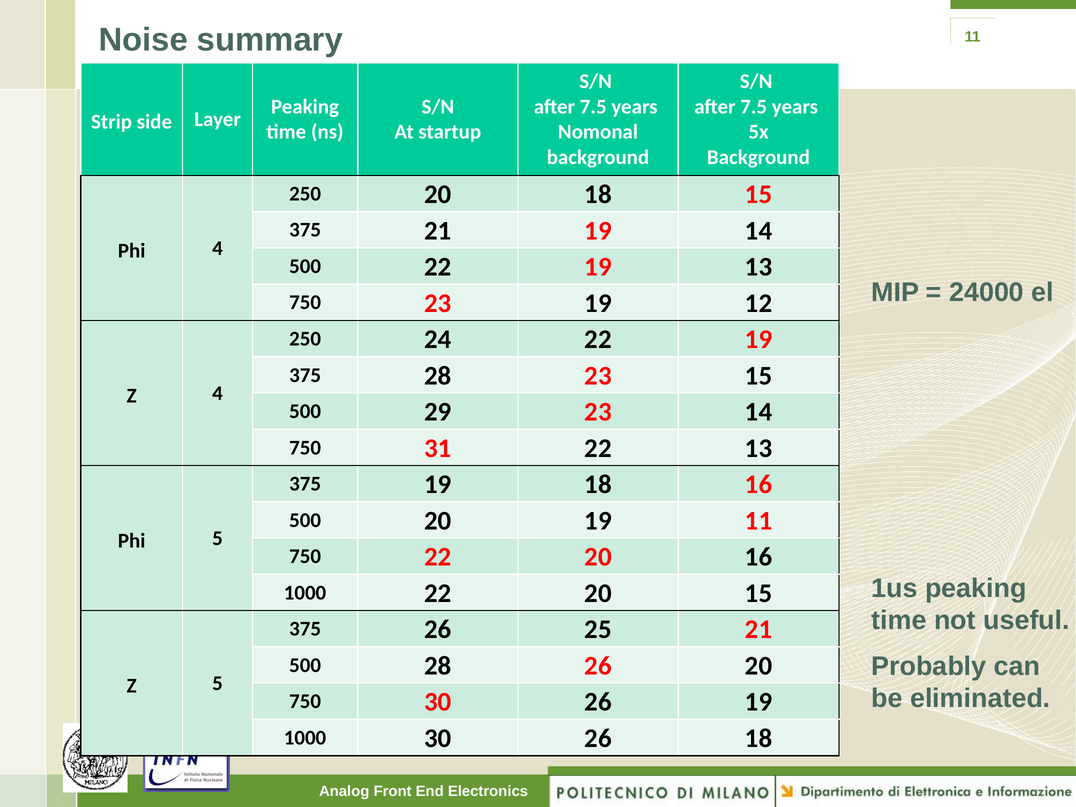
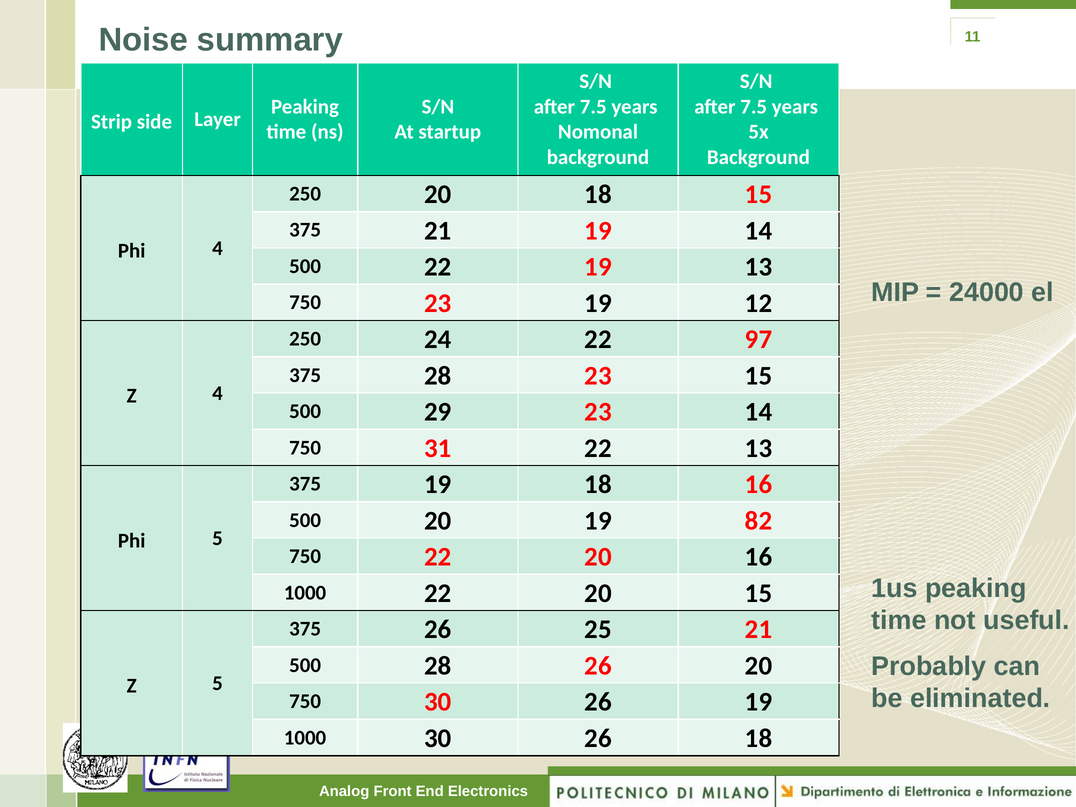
24 22 19: 19 -> 97
19 11: 11 -> 82
